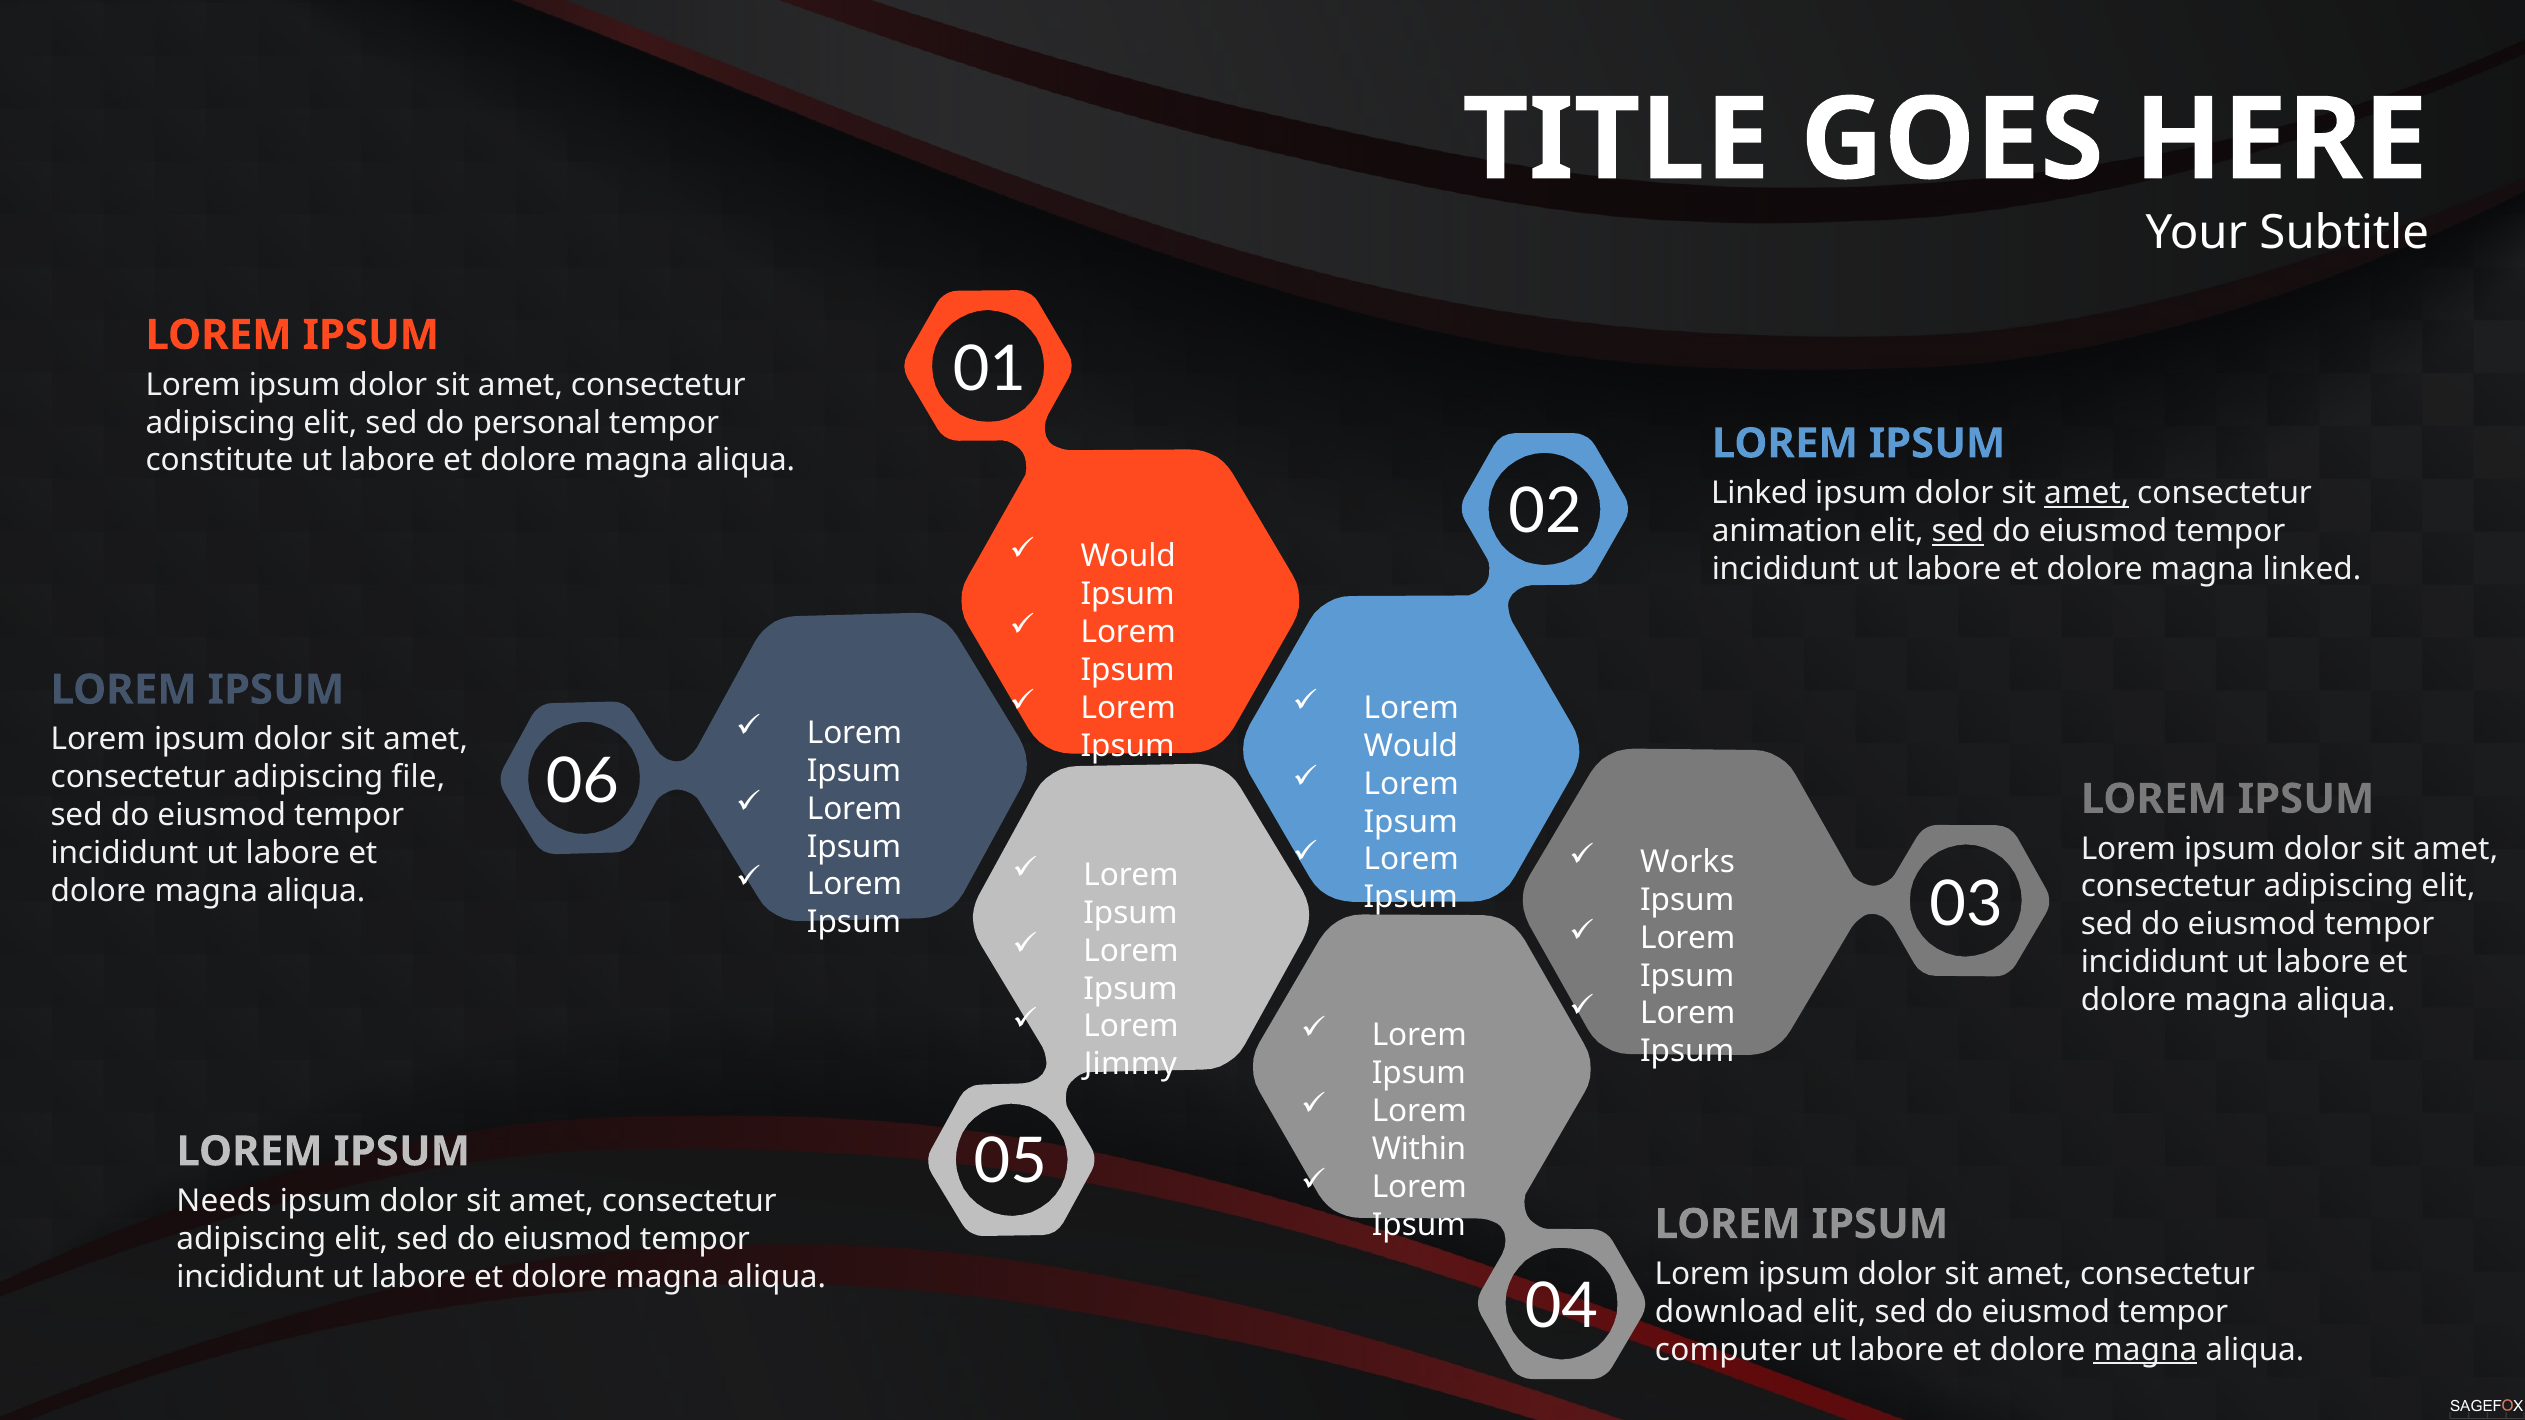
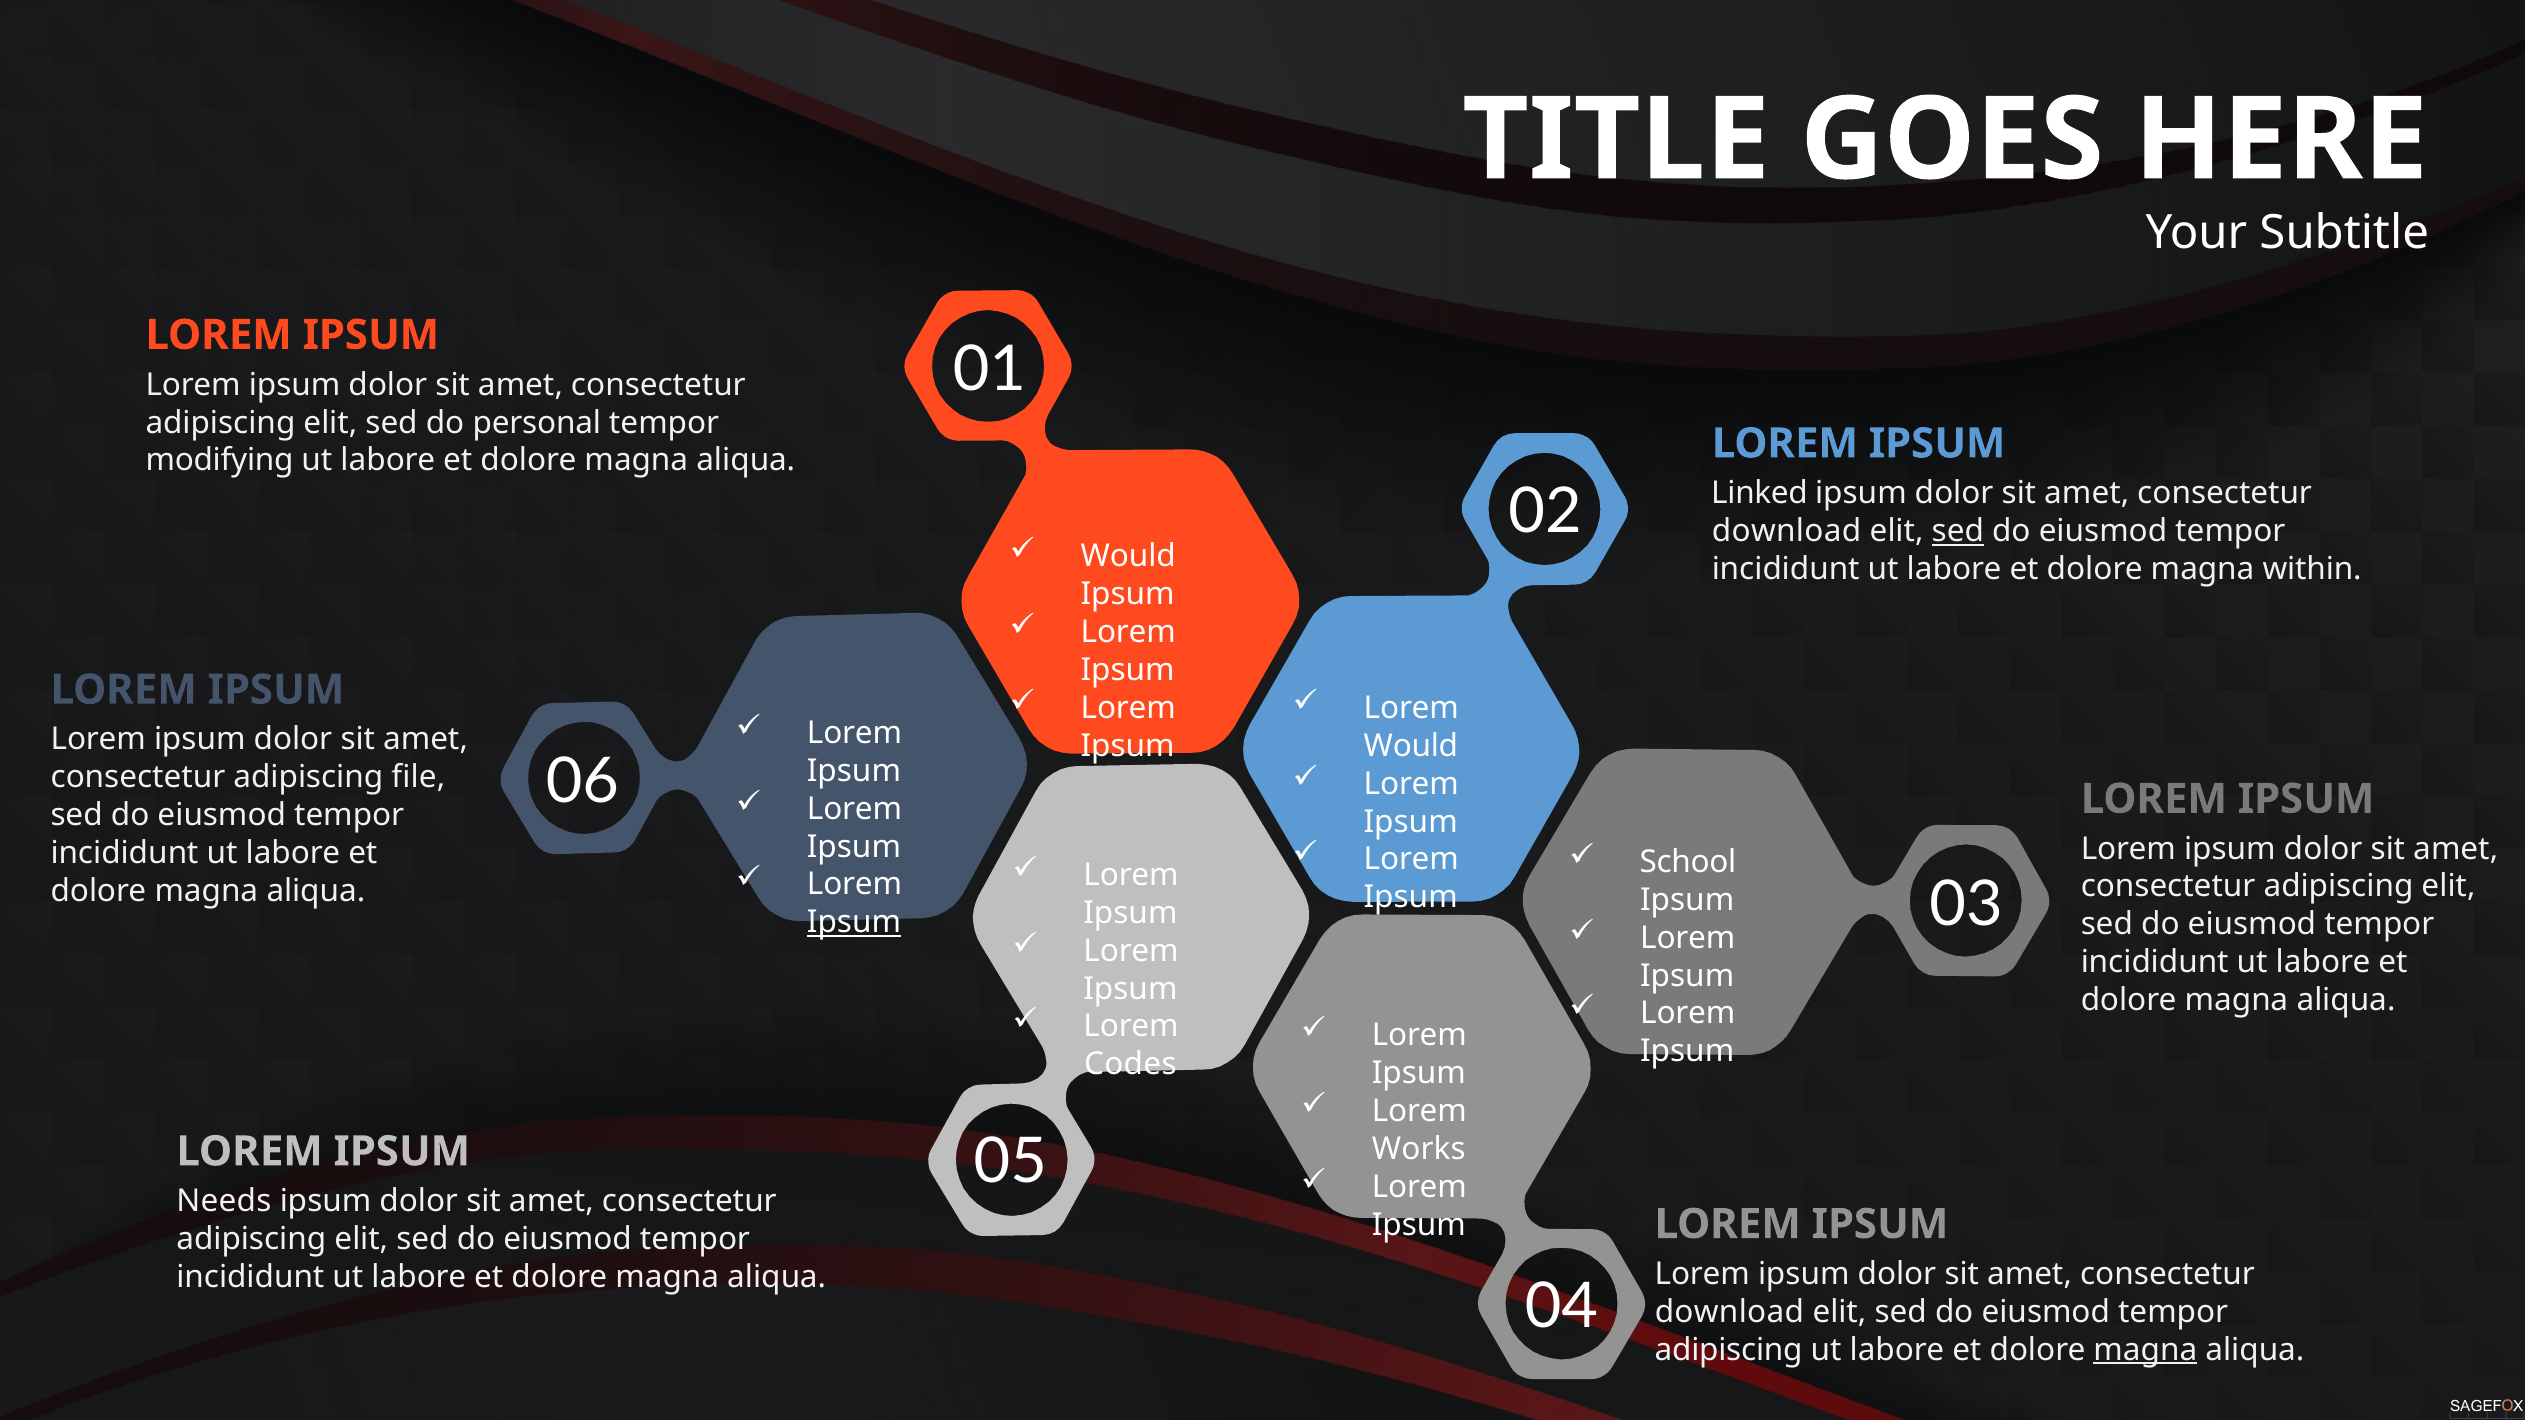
constitute: constitute -> modifying
amet at (2087, 493) underline: present -> none
animation at (1787, 531): animation -> download
magna linked: linked -> within
Works: Works -> School
Ipsum at (854, 923) underline: none -> present
Jimmy: Jimmy -> Codes
Within: Within -> Works
computer at (1728, 1350): computer -> adipiscing
